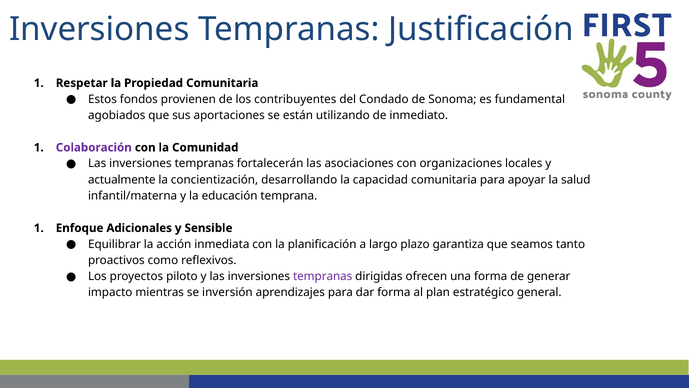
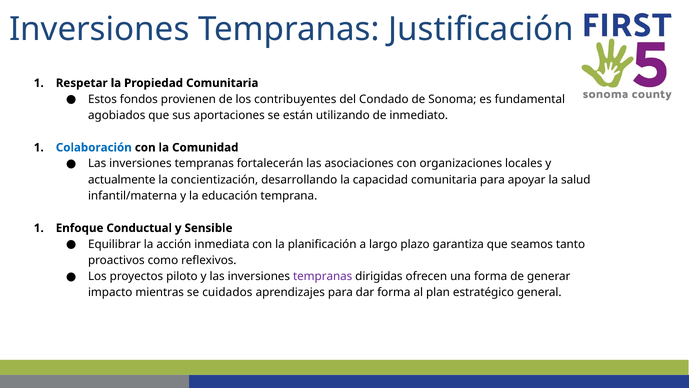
Colaboración colour: purple -> blue
Adicionales: Adicionales -> Conductual
inversión: inversión -> cuidados
